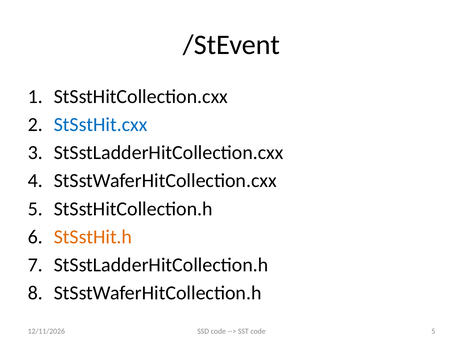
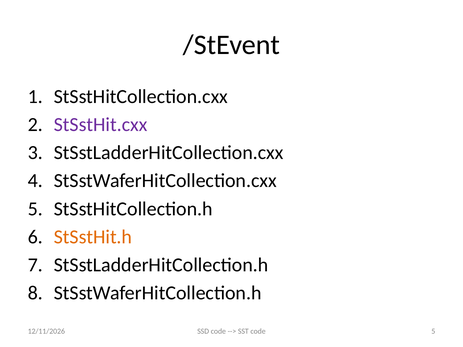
StSstHit.cxx colour: blue -> purple
